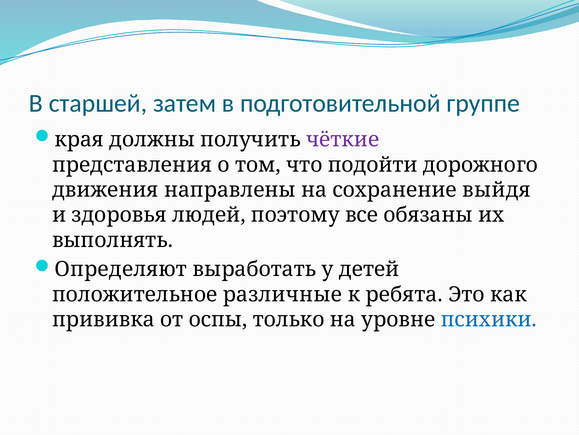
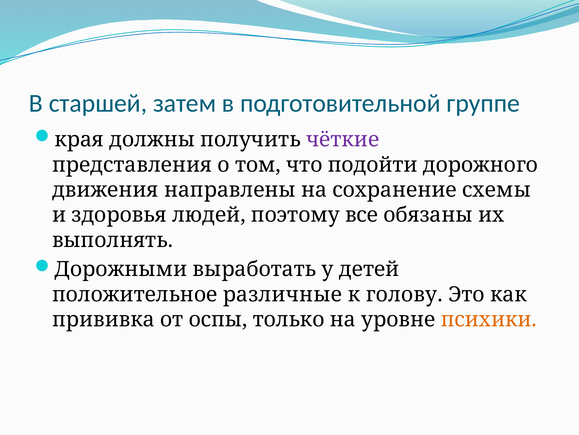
выйдя: выйдя -> схемы
Определяют: Определяют -> Дорожными
ребята: ребята -> голову
психики colour: blue -> orange
